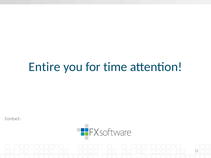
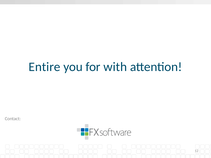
time: time -> with
